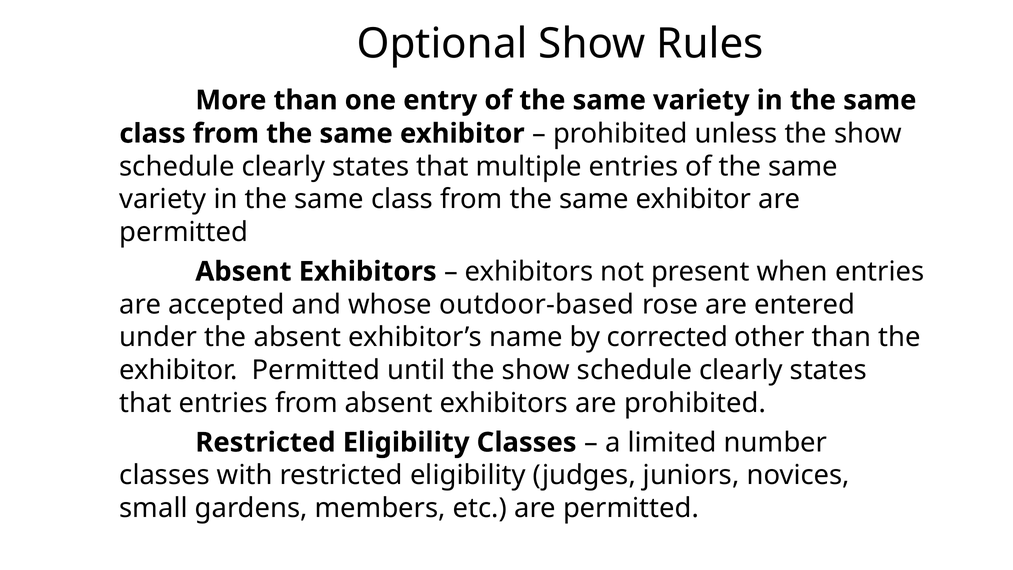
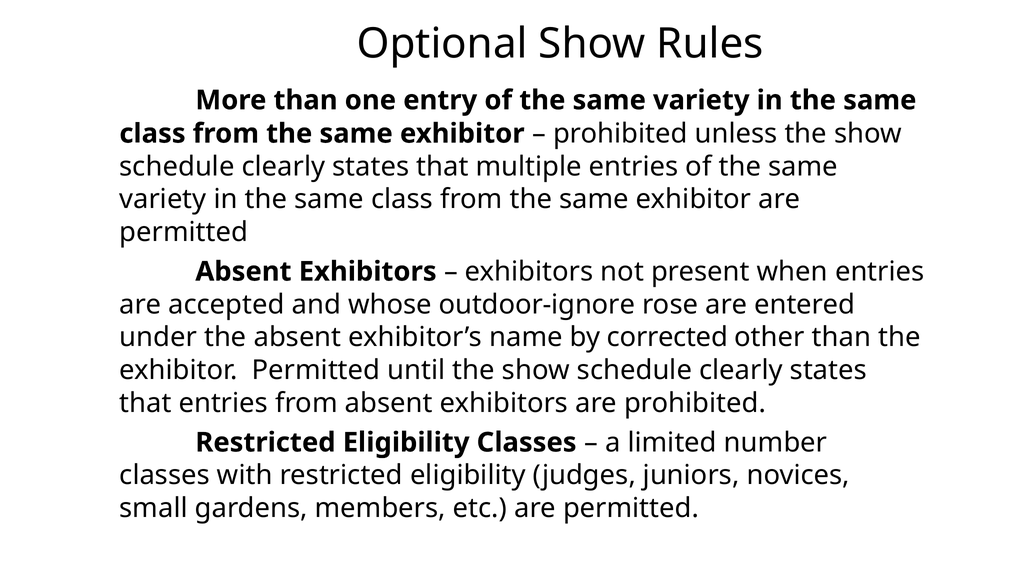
outdoor-based: outdoor-based -> outdoor-ignore
